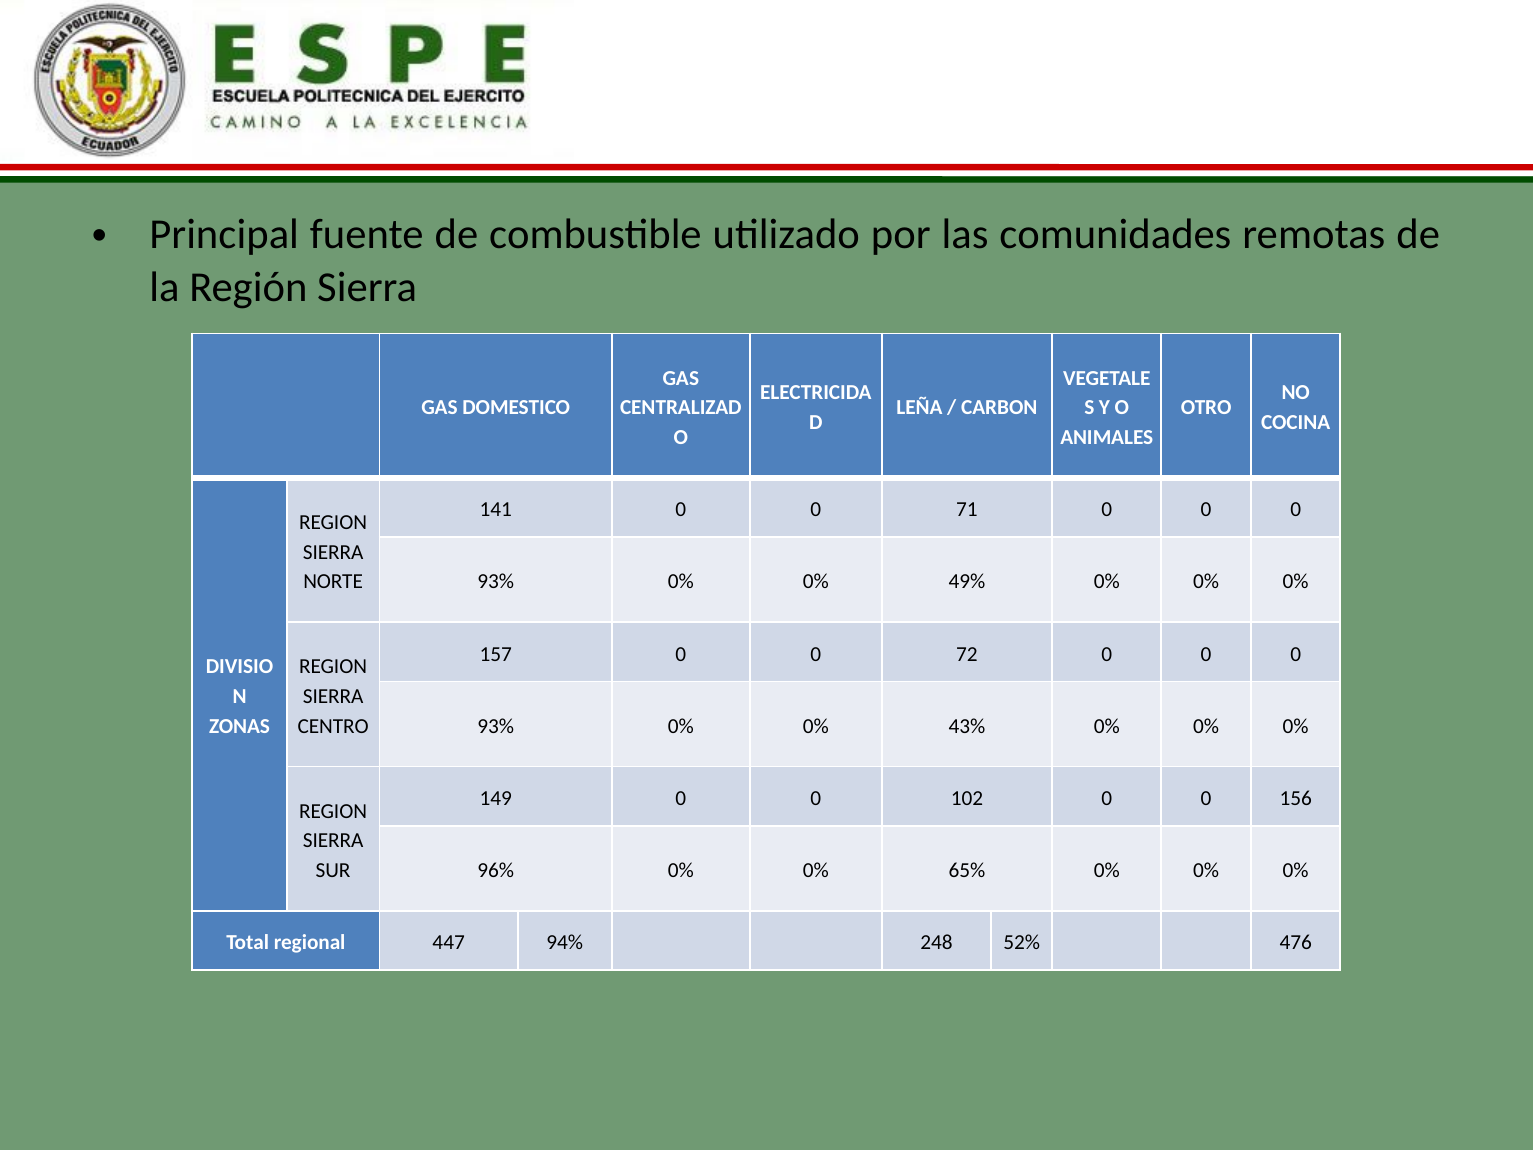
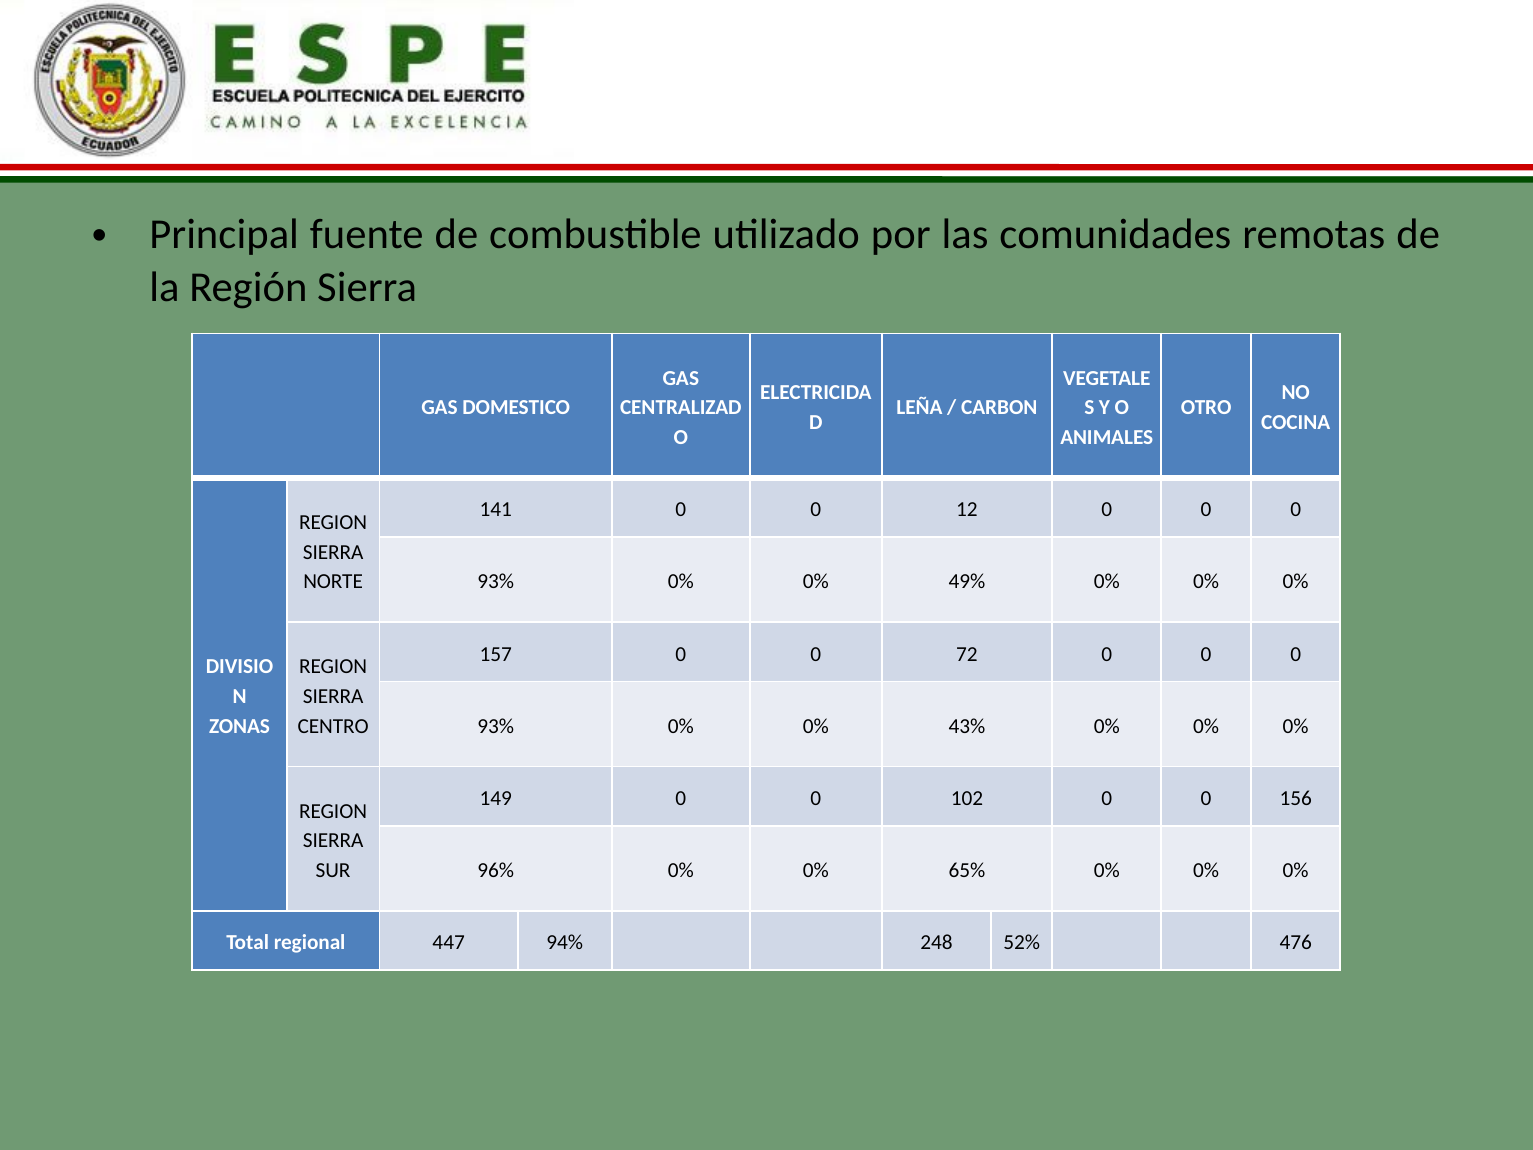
71: 71 -> 12
